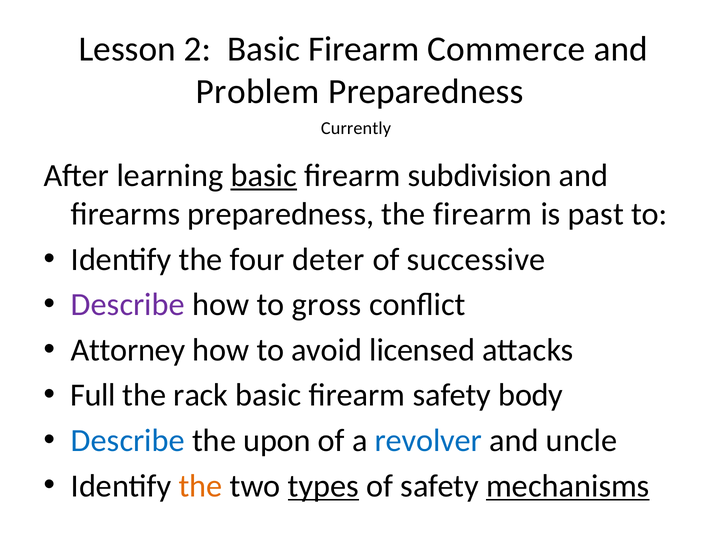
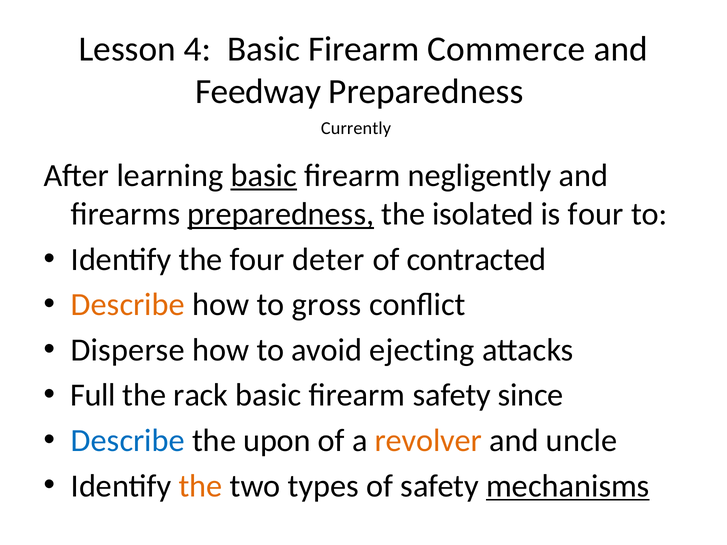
2: 2 -> 4
Problem: Problem -> Feedway
subdivision: subdivision -> negligently
preparedness at (281, 214) underline: none -> present
the firearm: firearm -> isolated
is past: past -> four
successive: successive -> contracted
Describe at (128, 305) colour: purple -> orange
Attorney: Attorney -> Disperse
licensed: licensed -> ejecting
body: body -> since
revolver colour: blue -> orange
types underline: present -> none
